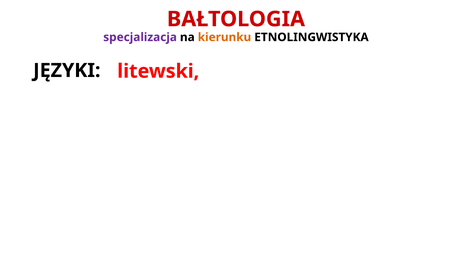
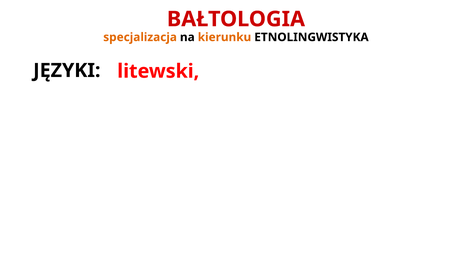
specjalizacja colour: purple -> orange
